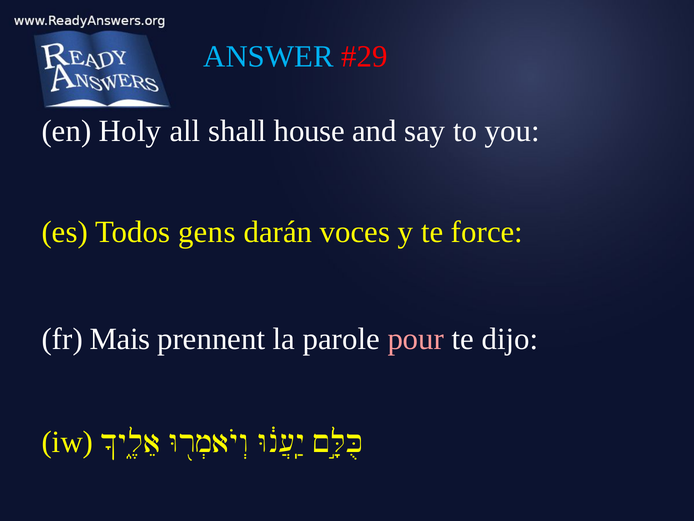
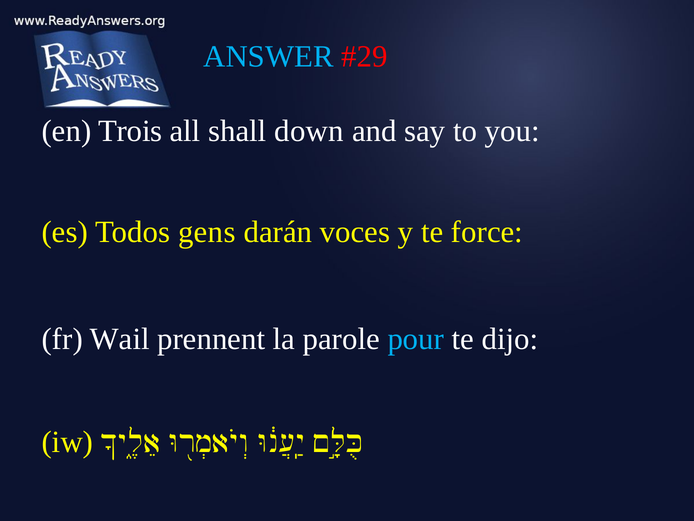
Holy: Holy -> Trois
house: house -> down
Mais: Mais -> Wail
pour colour: pink -> light blue
